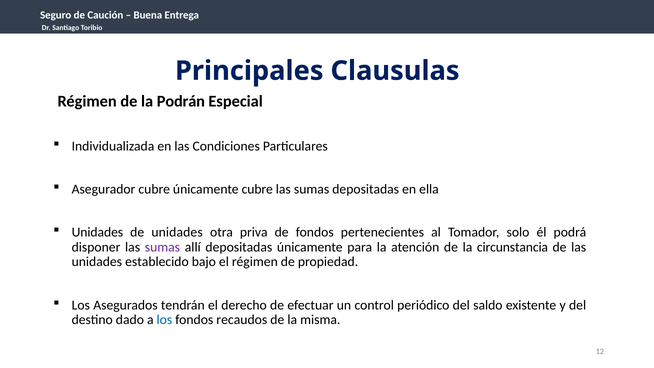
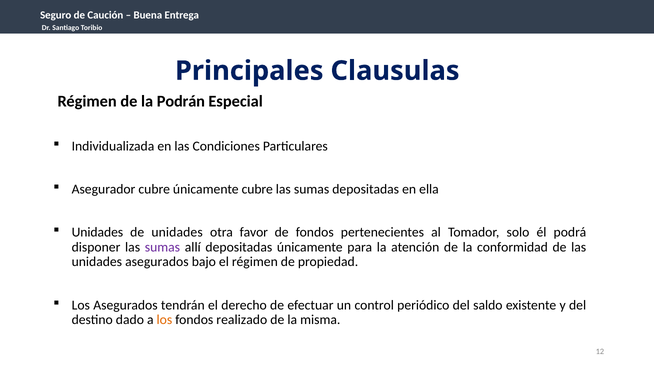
priva: priva -> favor
circunstancia: circunstancia -> conformidad
unidades establecido: establecido -> asegurados
los at (164, 320) colour: blue -> orange
recaudos: recaudos -> realizado
